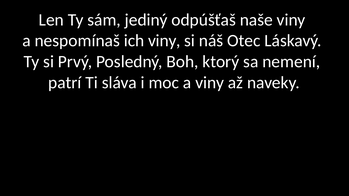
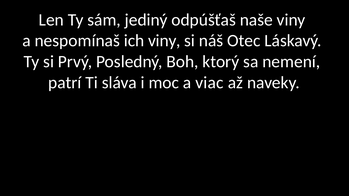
a viny: viny -> viac
